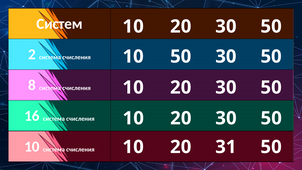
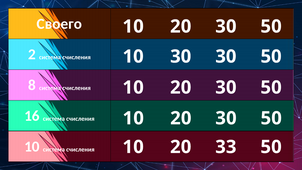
Систем: Систем -> Своего
10 50: 50 -> 30
31: 31 -> 33
